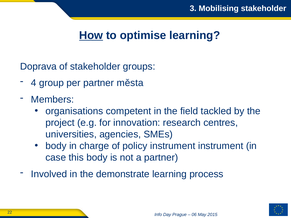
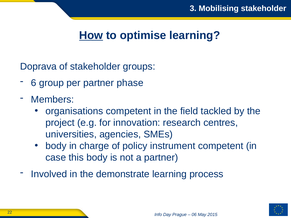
4: 4 -> 6
města: města -> phase
instrument instrument: instrument -> competent
